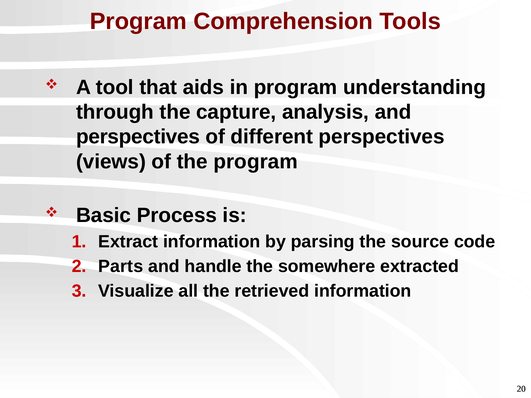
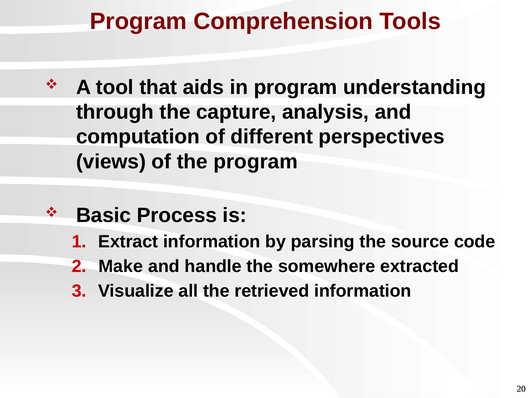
perspectives at (138, 137): perspectives -> computation
Parts: Parts -> Make
